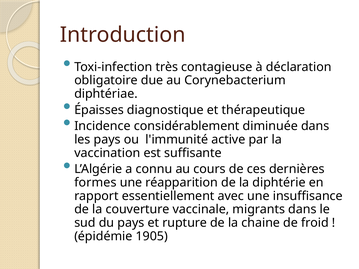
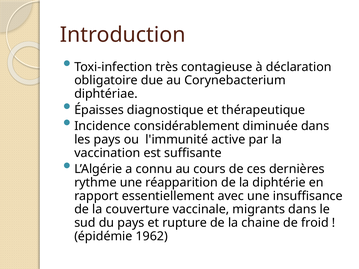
formes: formes -> rythme
1905: 1905 -> 1962
